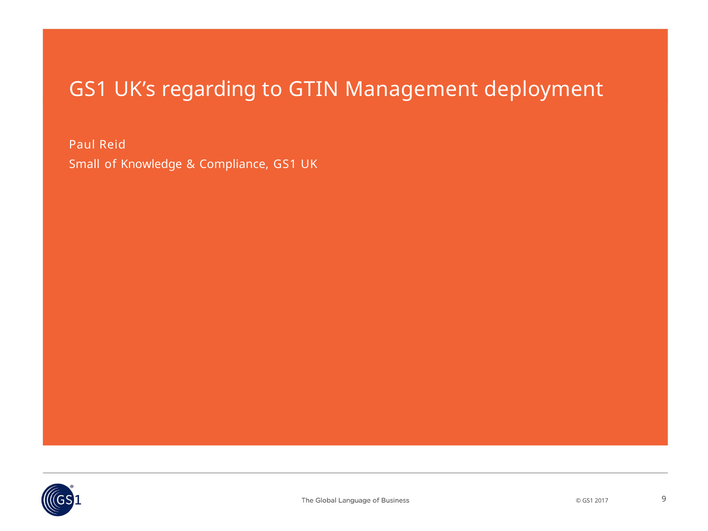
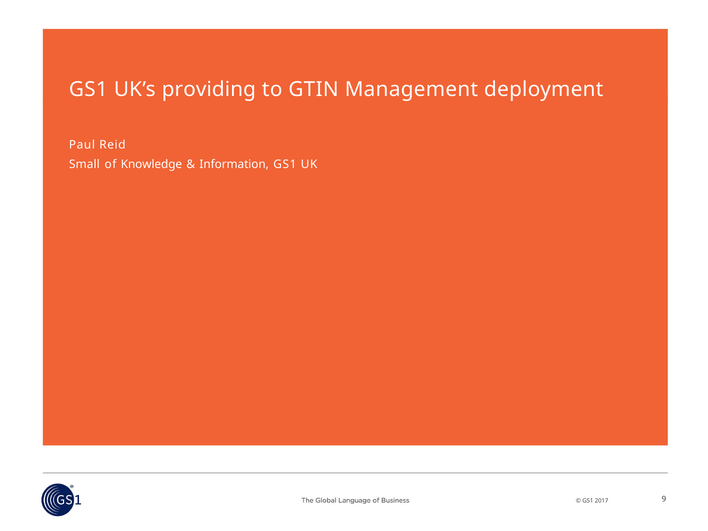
regarding: regarding -> providing
Compliance: Compliance -> Information
